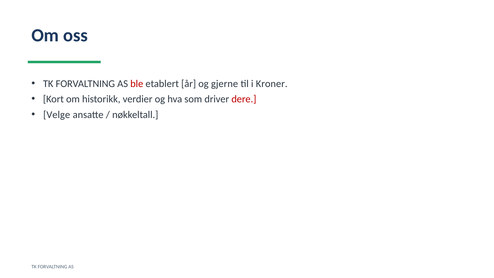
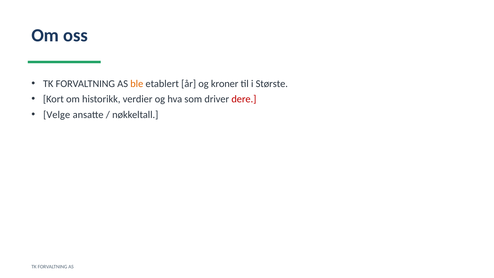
ble colour: red -> orange
gjerne: gjerne -> kroner
Kroner: Kroner -> Største
